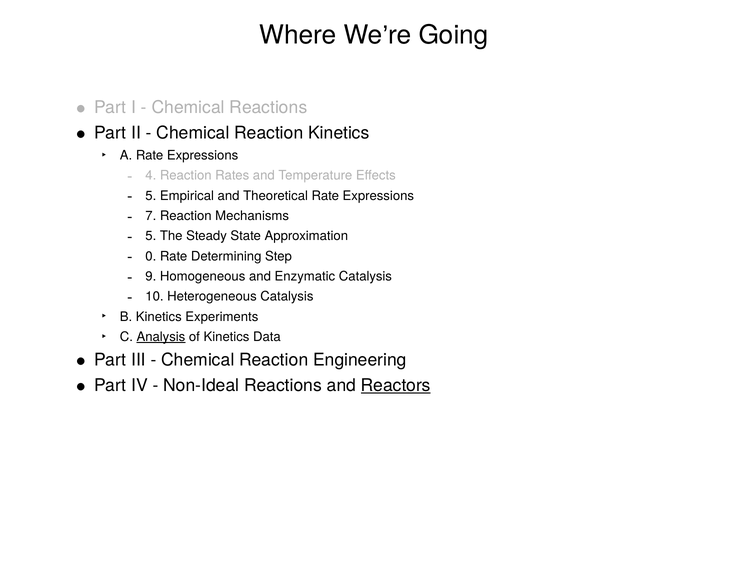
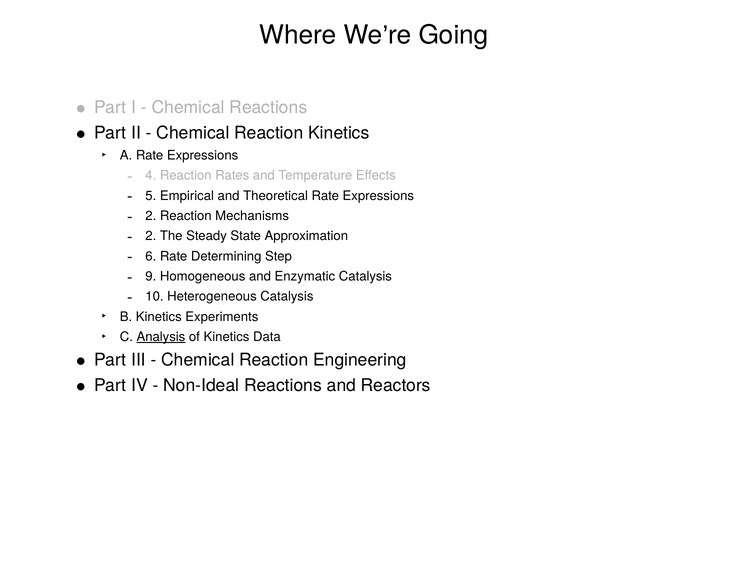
7 at (151, 216): 7 -> 2
5 at (151, 236): 5 -> 2
0: 0 -> 6
Reactors underline: present -> none
